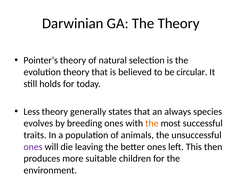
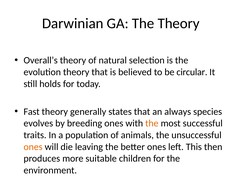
Pointer’s: Pointer’s -> Overall’s
Less: Less -> Fast
ones at (33, 146) colour: purple -> orange
